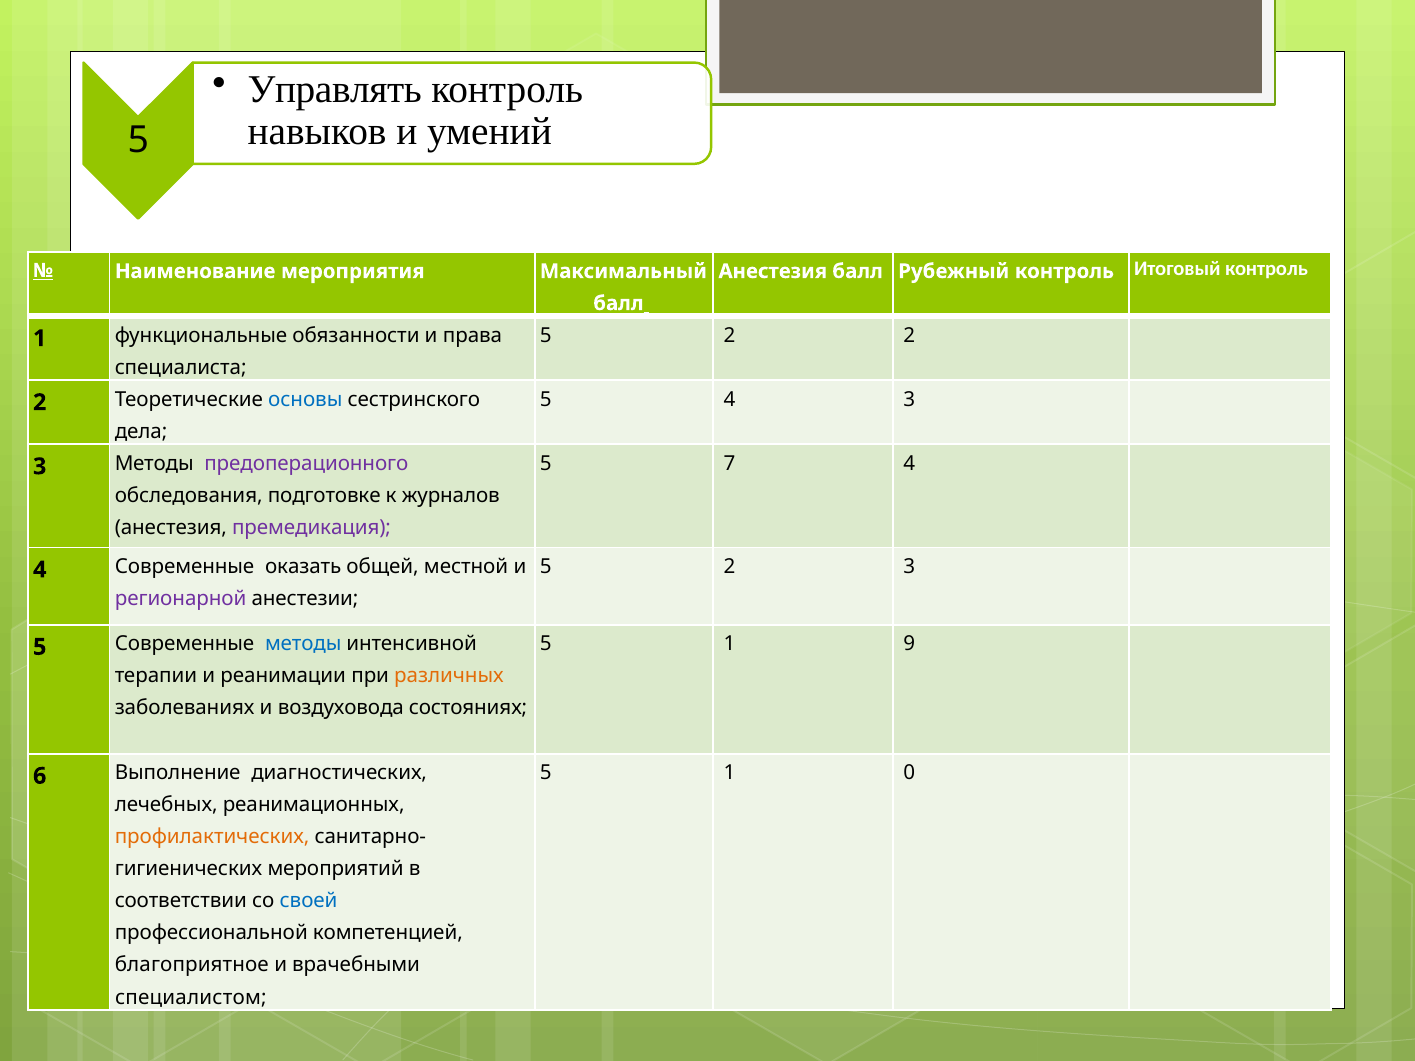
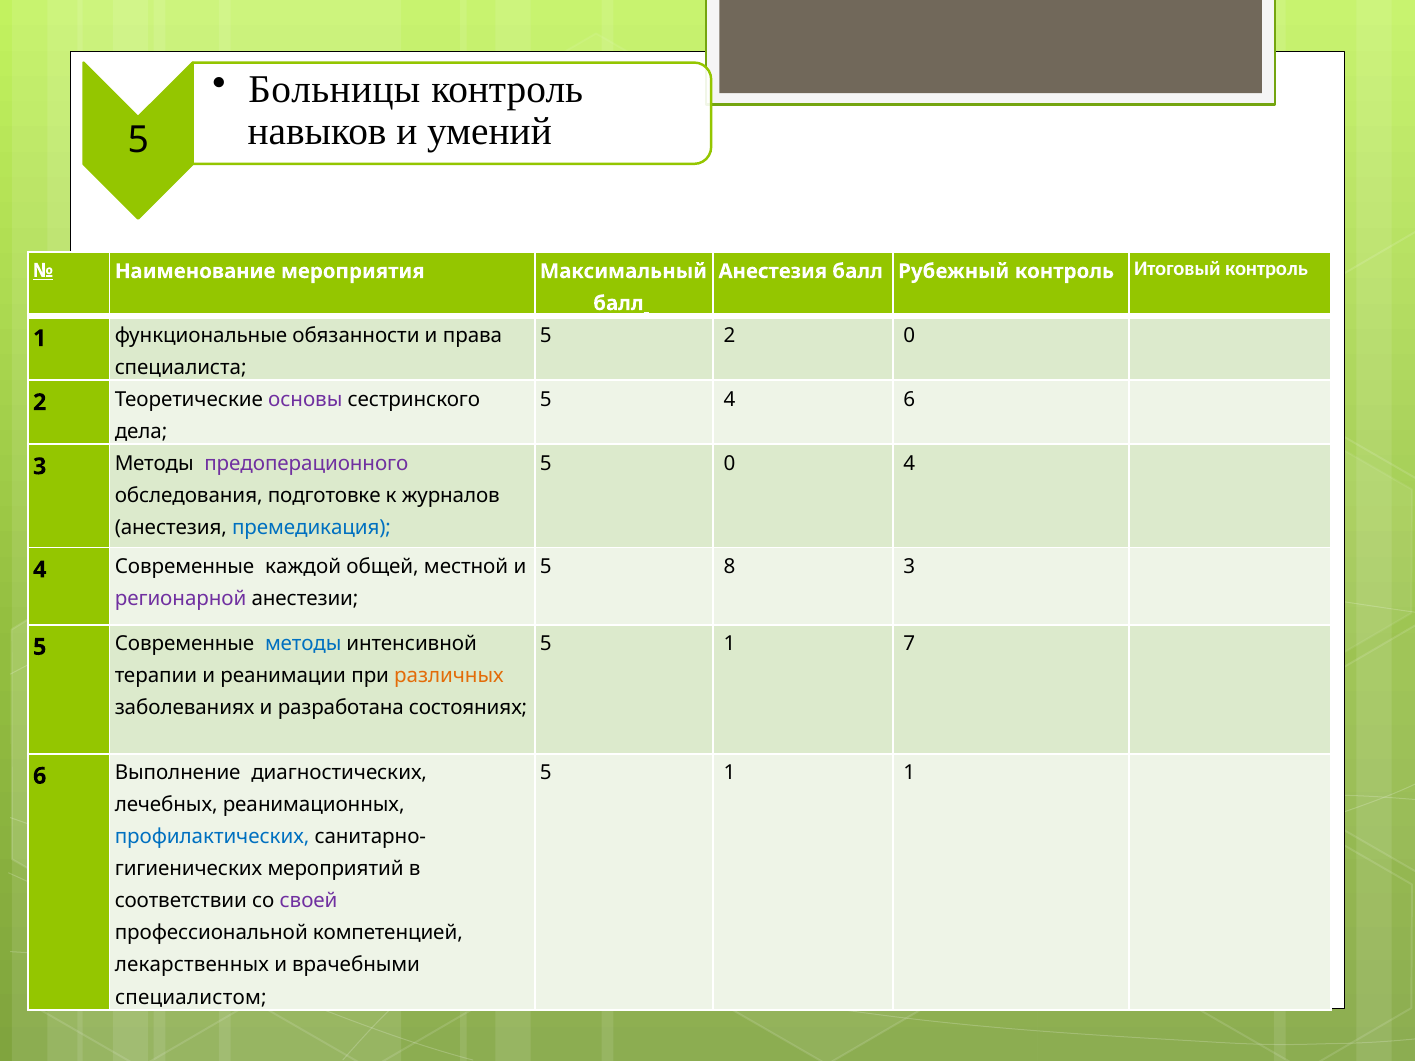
Управлять: Управлять -> Больницы
5 2 2: 2 -> 0
4 3: 3 -> 6
основы colour: blue -> purple
5 7: 7 -> 0
премедикация colour: purple -> blue
2 at (730, 567): 2 -> 8
оказать: оказать -> каждой
9: 9 -> 7
воздуховода: воздуховода -> разработана
1 0: 0 -> 1
профилактических colour: orange -> blue
своей colour: blue -> purple
благоприятное: благоприятное -> лекарственных
